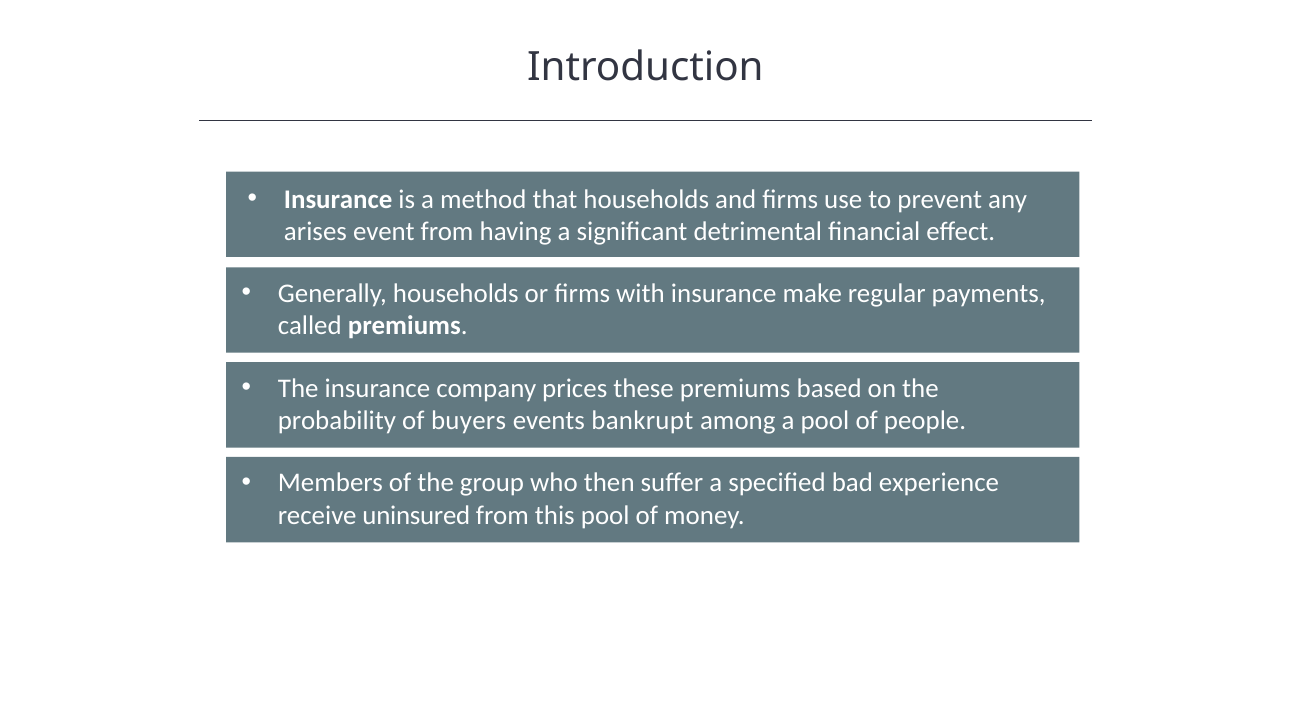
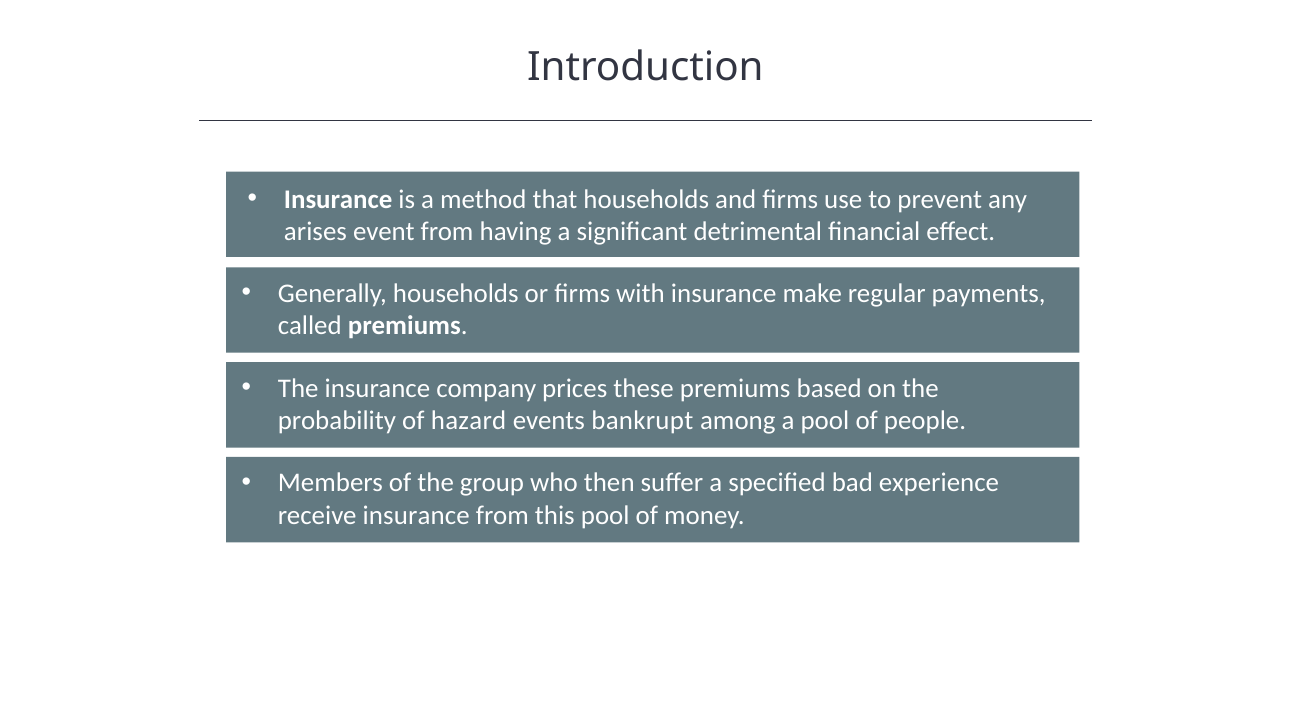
buyers: buyers -> hazard
receive uninsured: uninsured -> insurance
